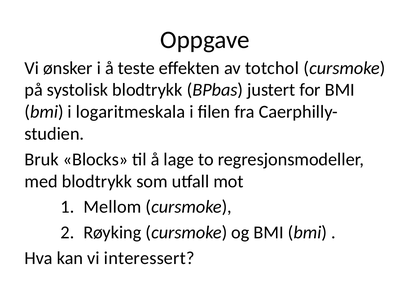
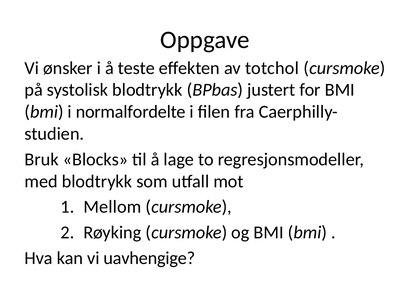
logaritmeskala: logaritmeskala -> normalfordelte
interessert: interessert -> uavhengige
